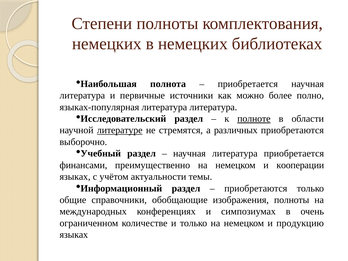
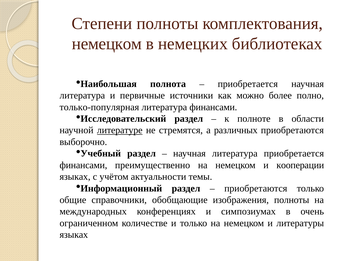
немецких at (107, 44): немецких -> немецком
языках-популярная: языках-популярная -> только-популярная
литература литература: литература -> финансами
полноте underline: present -> none
продукцию: продукцию -> литературы
